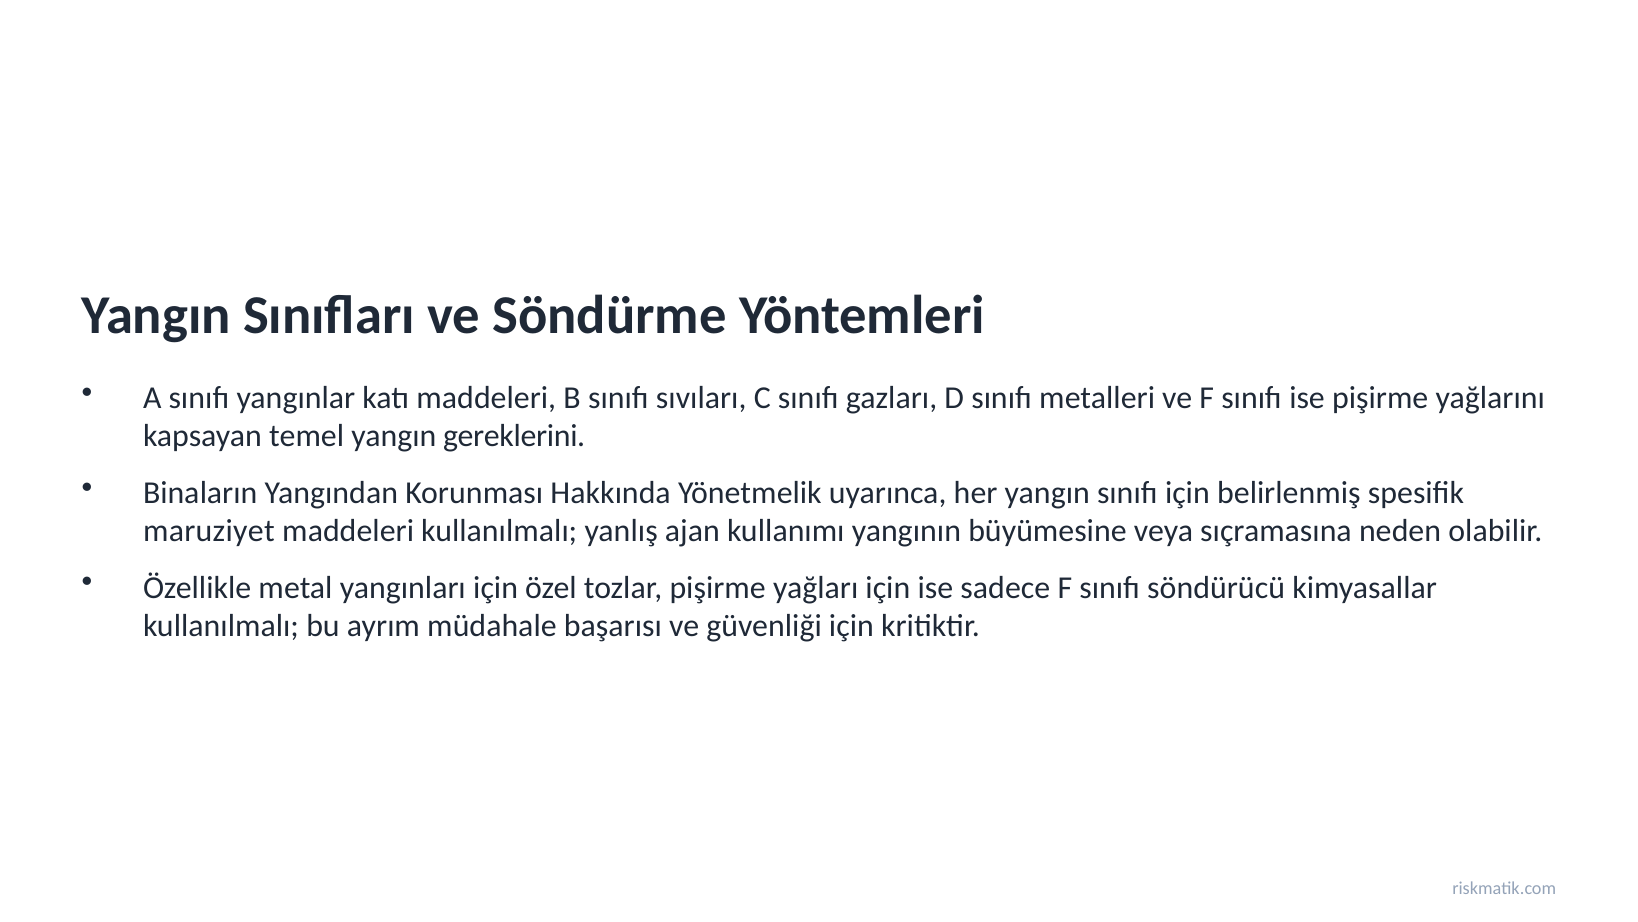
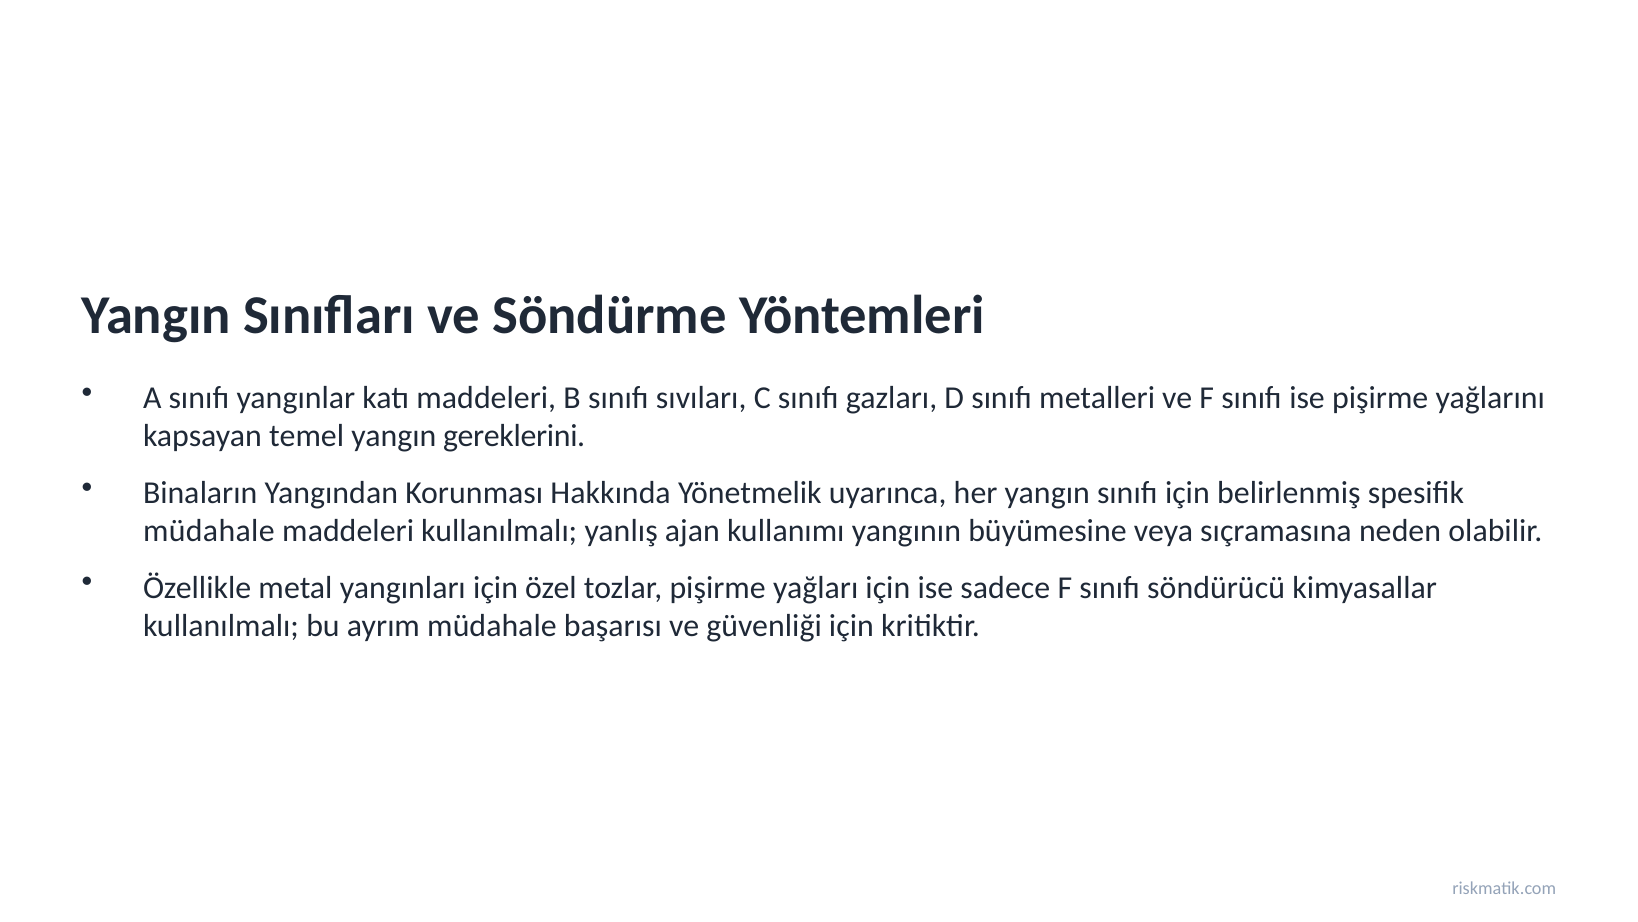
maruziyet at (209, 531): maruziyet -> müdahale
